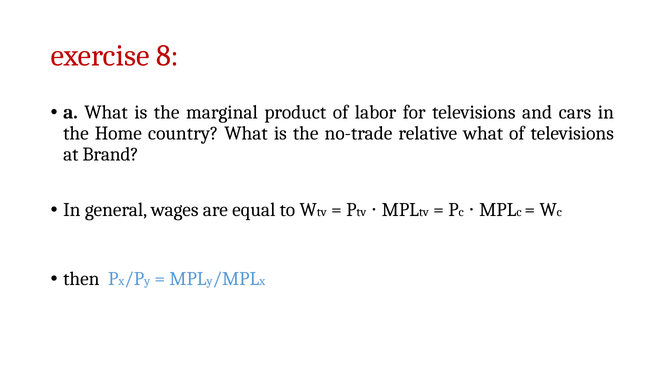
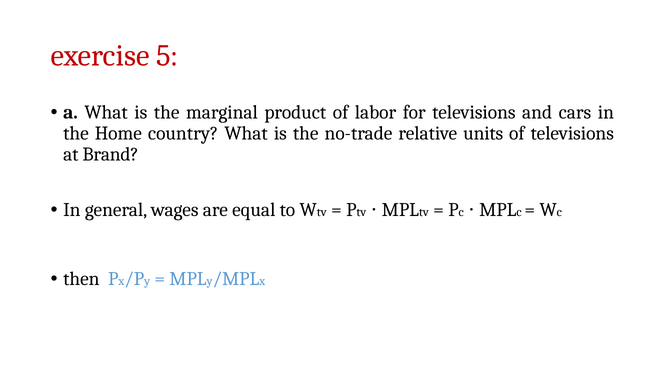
8: 8 -> 5
relative what: what -> units
